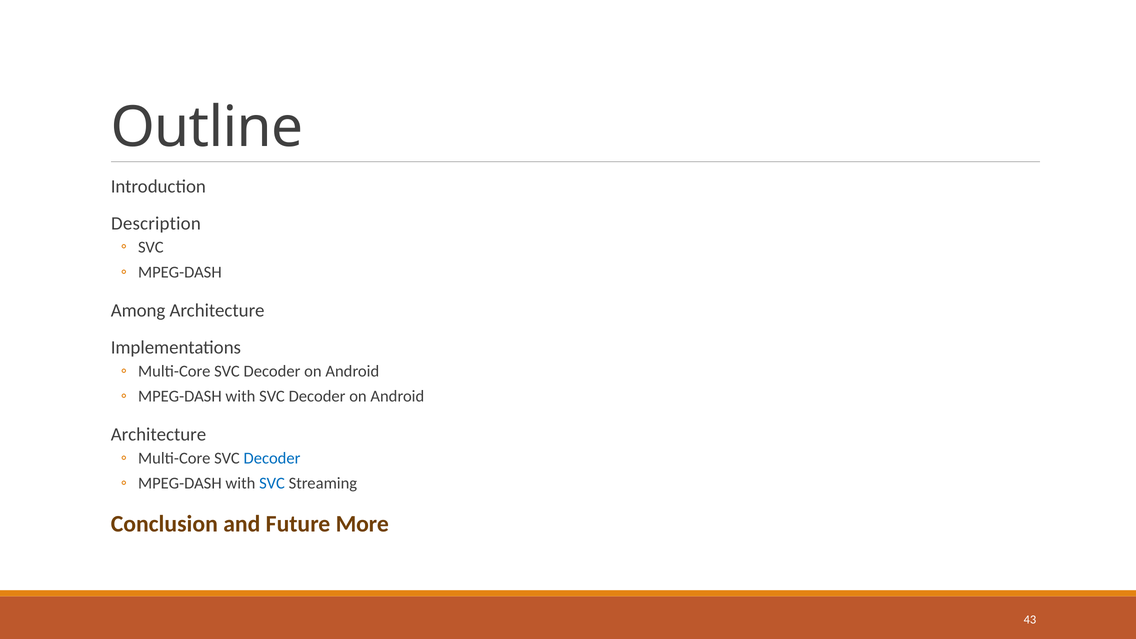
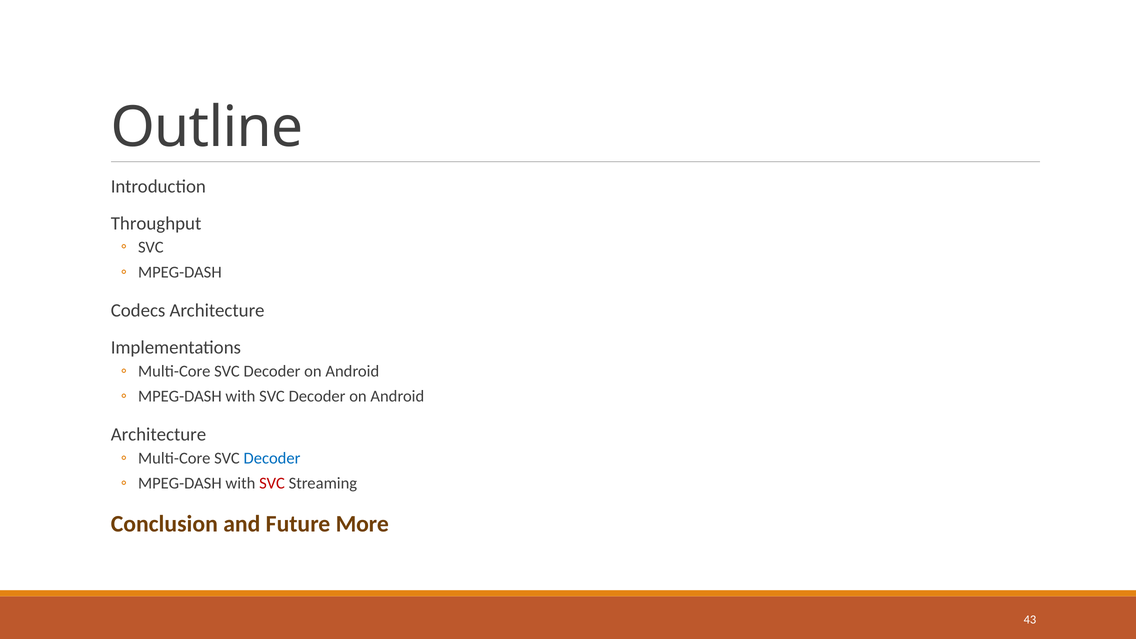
Description: Description -> Throughput
Among: Among -> Codecs
SVC at (272, 483) colour: blue -> red
